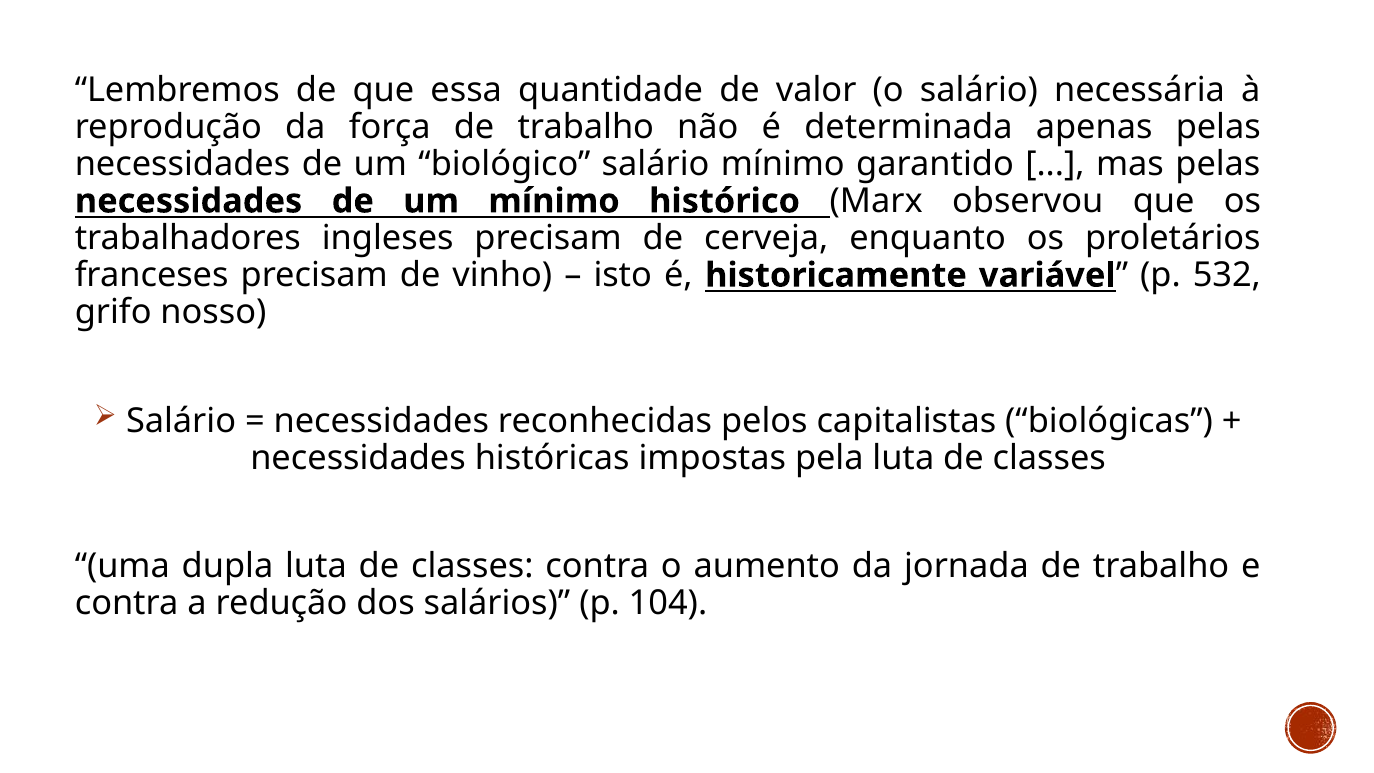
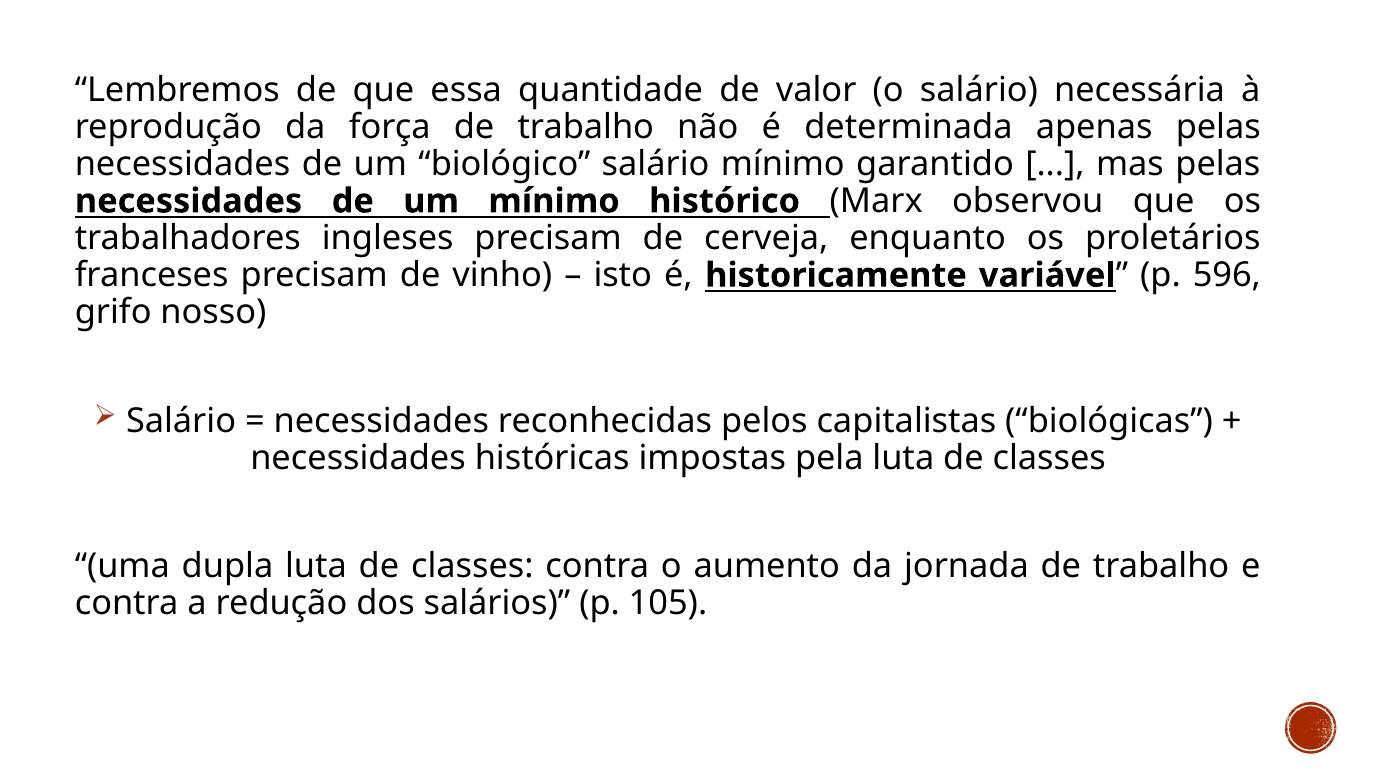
532: 532 -> 596
104: 104 -> 105
